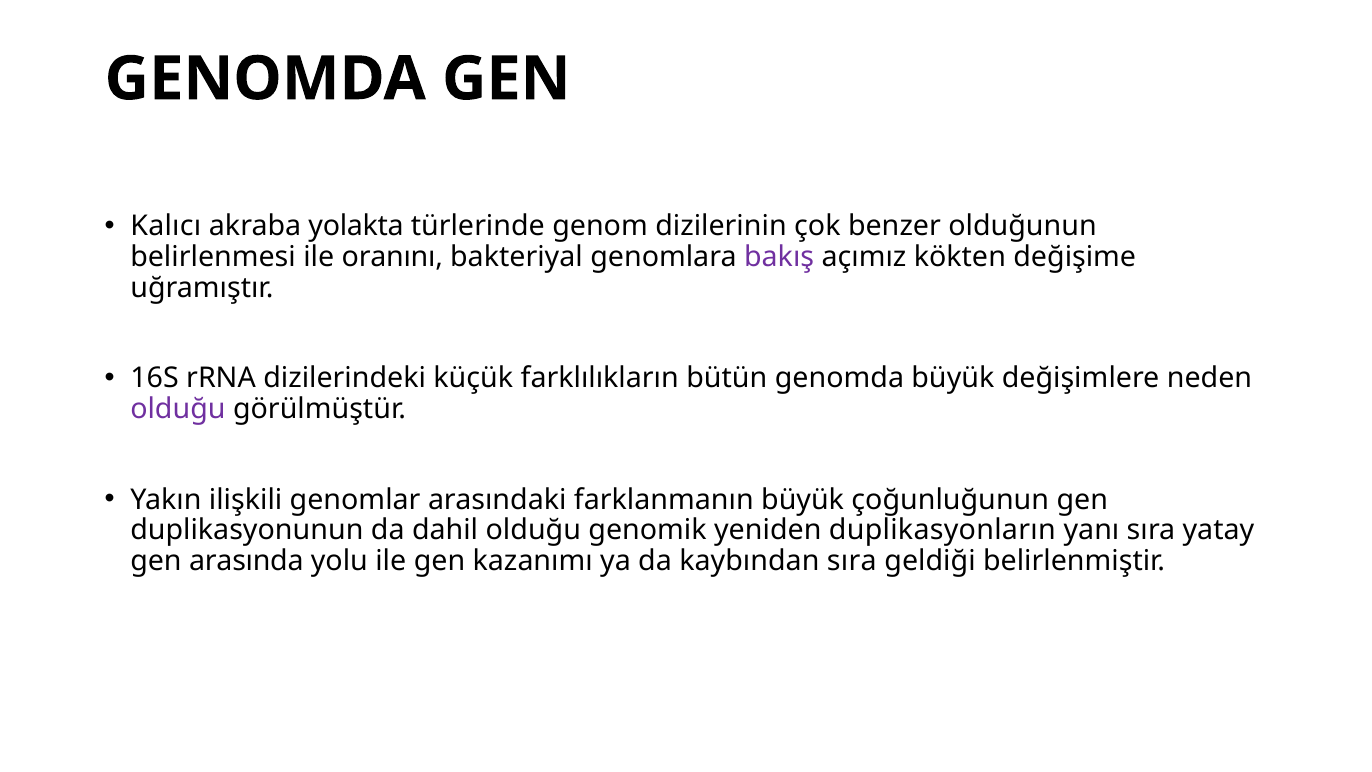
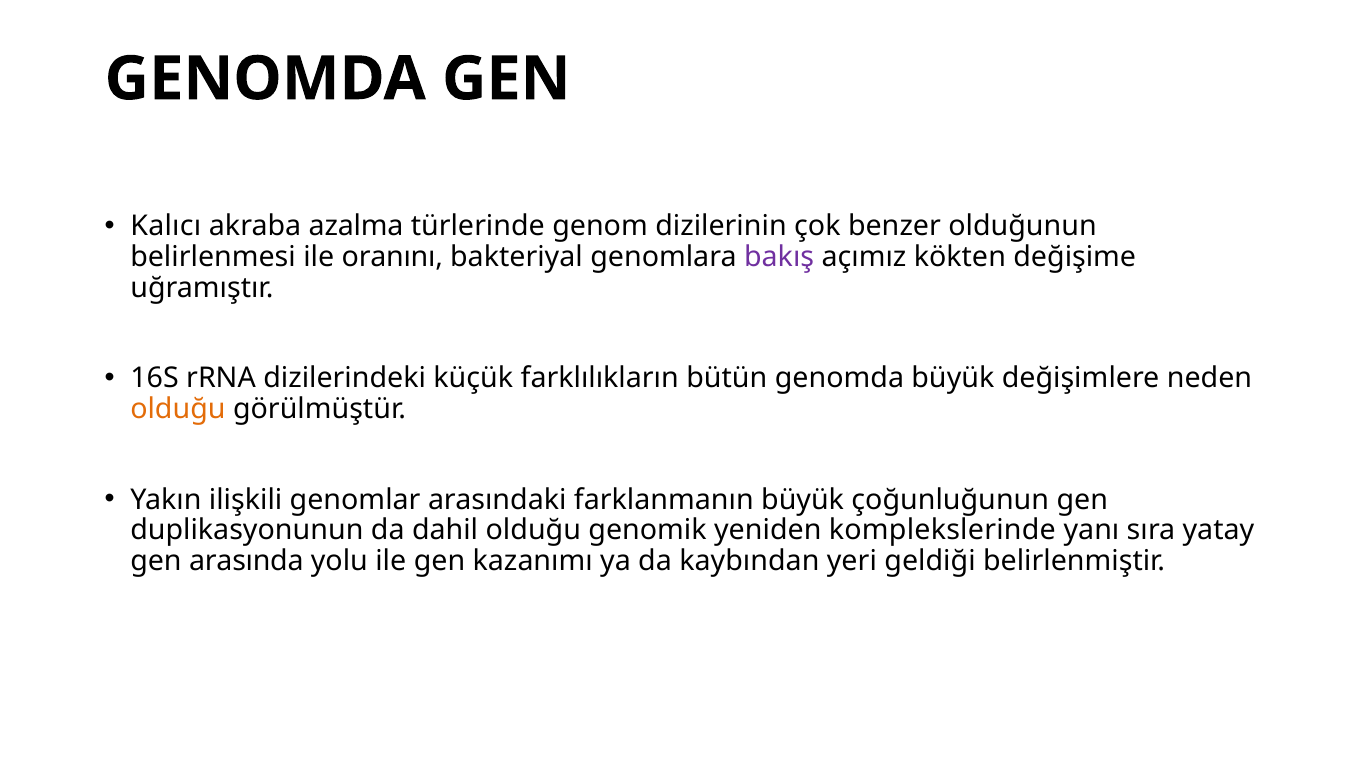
yolakta: yolakta -> azalma
olduğu at (178, 409) colour: purple -> orange
duplikasyonların: duplikasyonların -> komplekslerinde
kaybından sıra: sıra -> yeri
